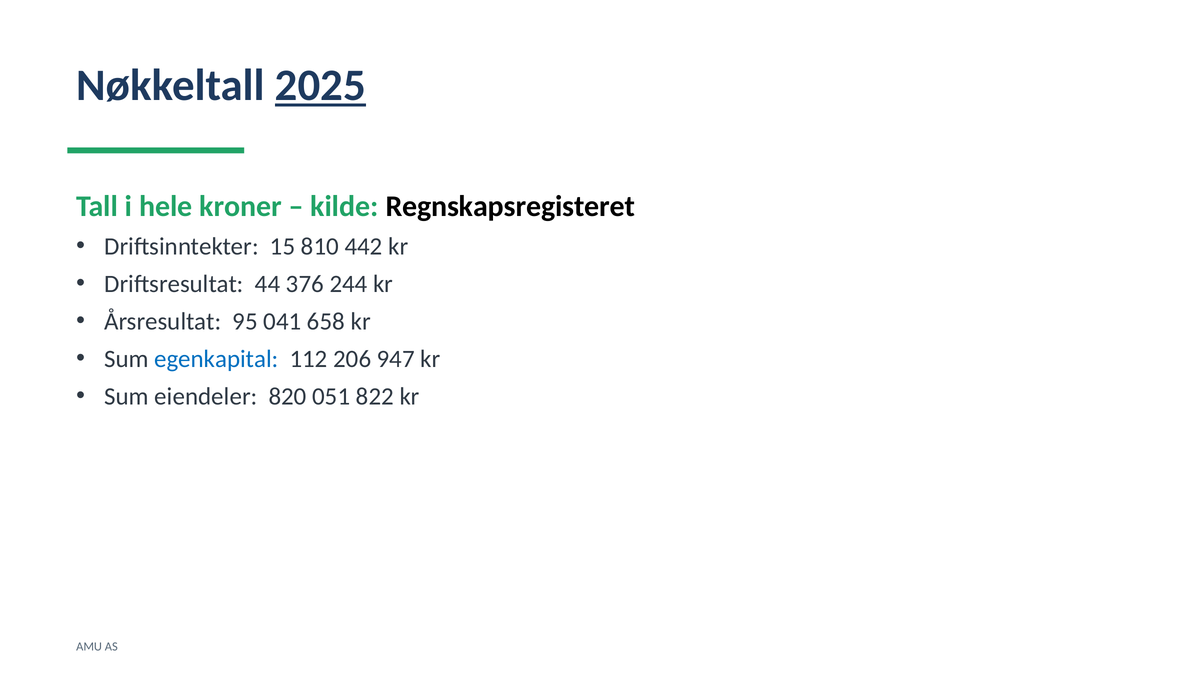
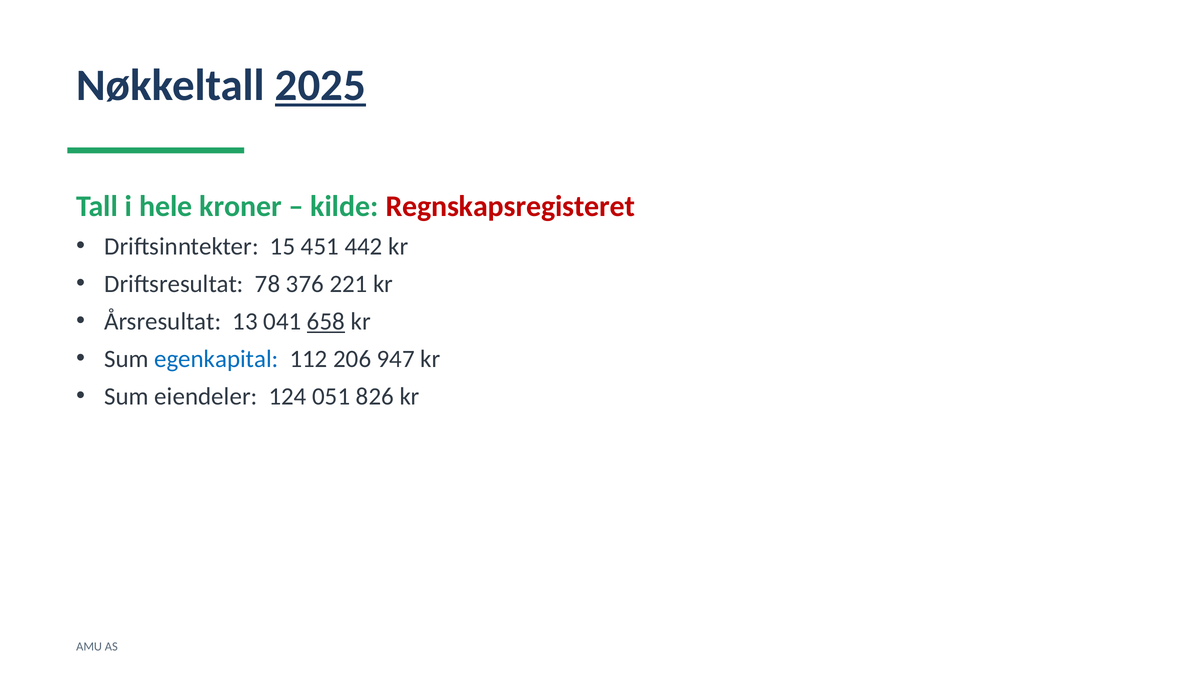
Regnskapsregisteret colour: black -> red
810: 810 -> 451
44: 44 -> 78
244: 244 -> 221
95: 95 -> 13
658 underline: none -> present
820: 820 -> 124
822: 822 -> 826
